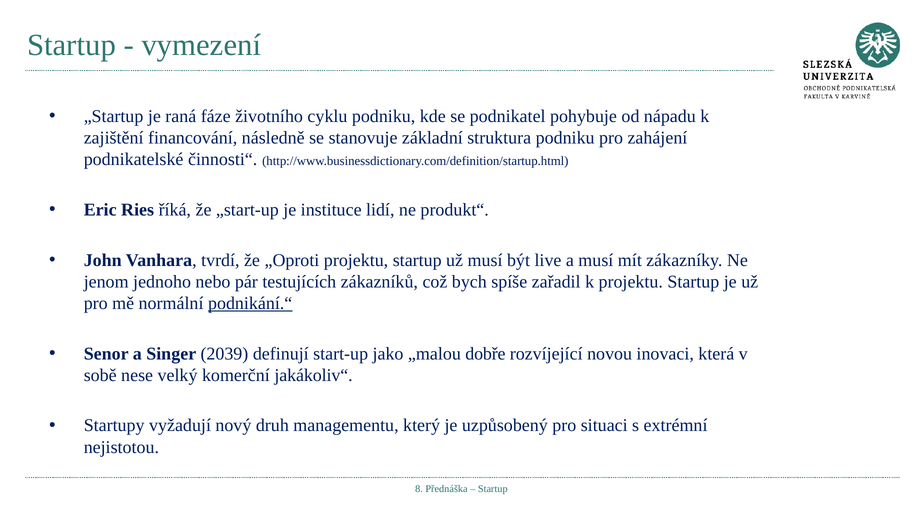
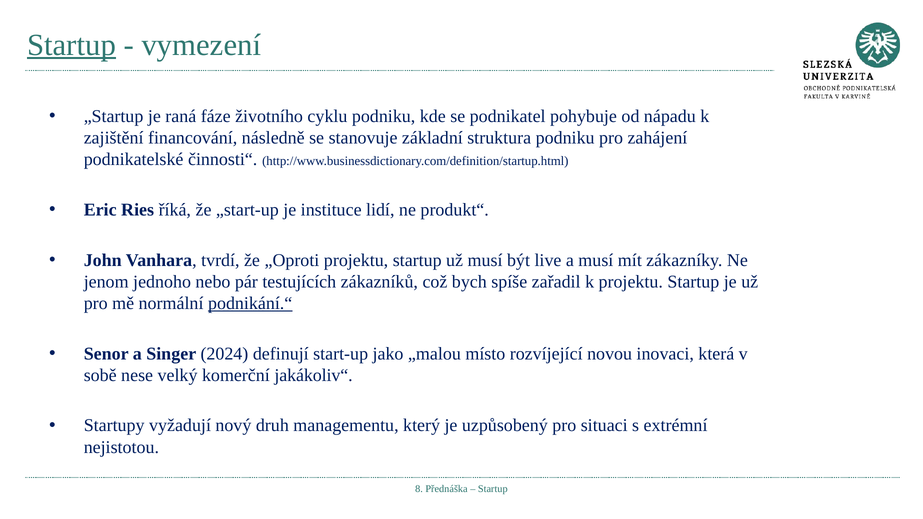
Startup at (72, 45) underline: none -> present
2039: 2039 -> 2024
dobře: dobře -> místo
